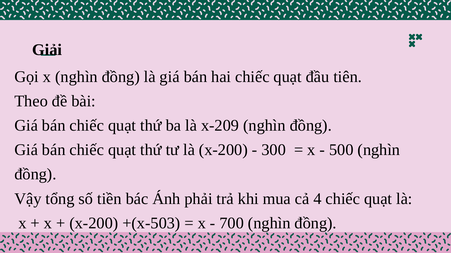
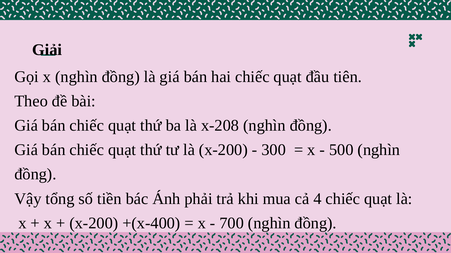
x-209: x-209 -> x-208
+(x-503: +(x-503 -> +(x-400
